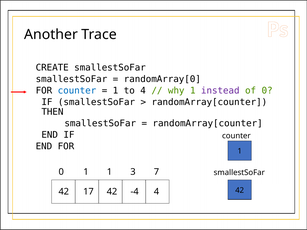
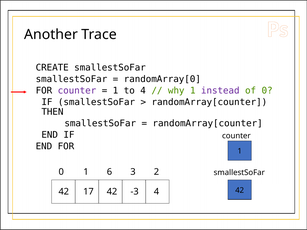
counter at (77, 91) colour: blue -> purple
1 1: 1 -> 6
7: 7 -> 2
-4: -4 -> -3
